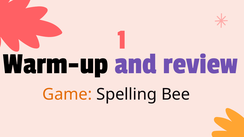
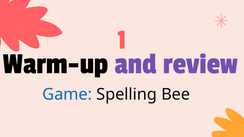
Game colour: orange -> blue
